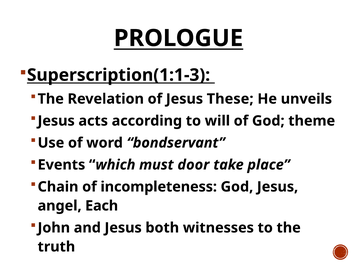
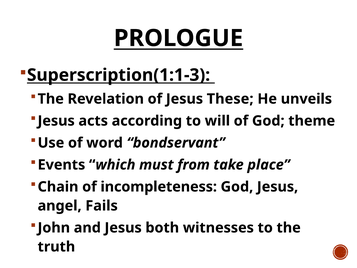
door: door -> from
Each: Each -> Fails
